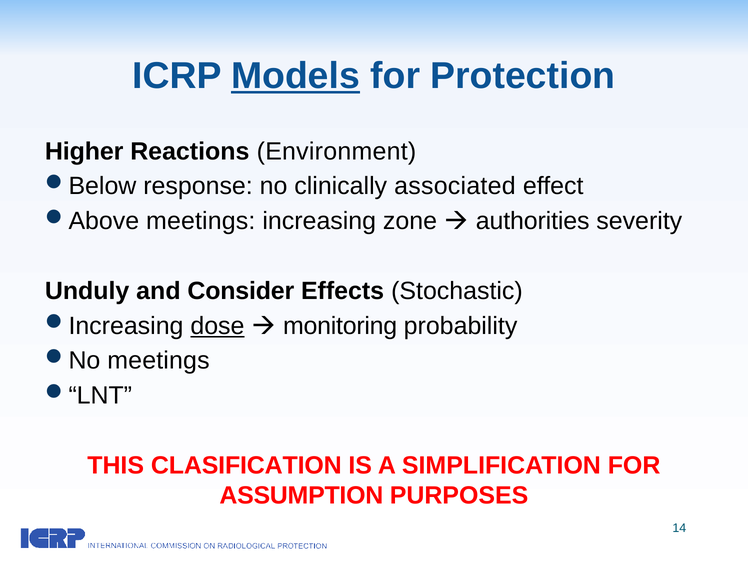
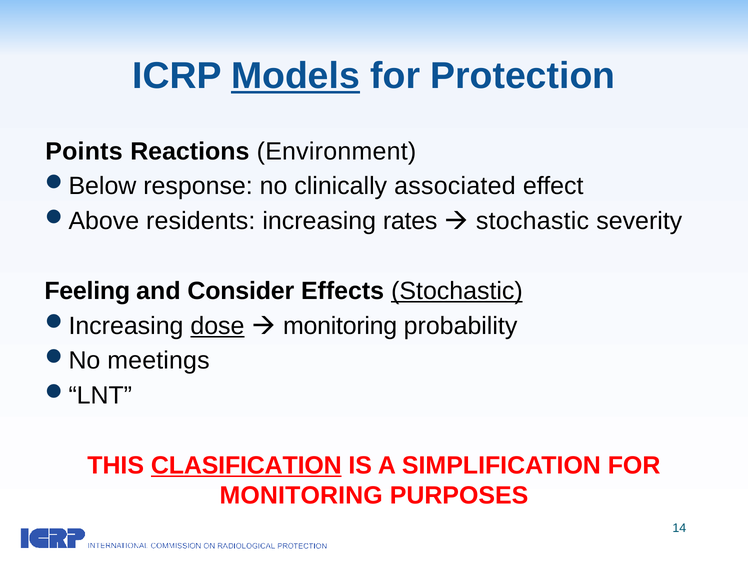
Higher: Higher -> Points
meetings at (201, 221): meetings -> residents
zone: zone -> rates
authorities at (533, 221): authorities -> stochastic
Unduly: Unduly -> Feeling
Stochastic at (457, 291) underline: none -> present
CLASIFICATION underline: none -> present
ASSUMPTION at (301, 495): ASSUMPTION -> MONITORING
